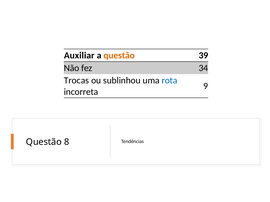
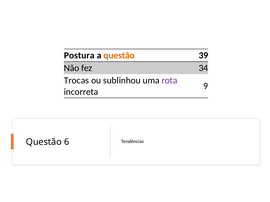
Auxiliar: Auxiliar -> Postura
rota colour: blue -> purple
8: 8 -> 6
